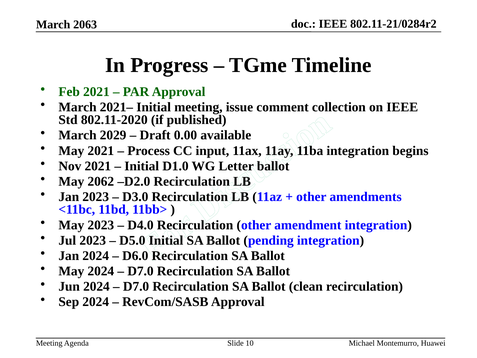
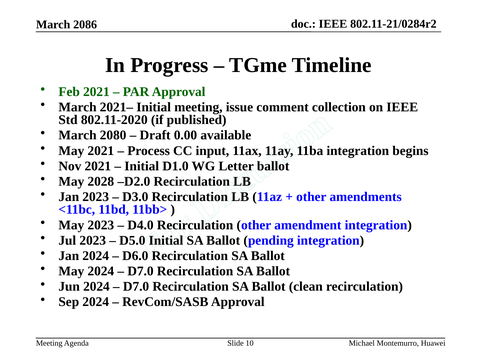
2063: 2063 -> 2086
2029: 2029 -> 2080
2062: 2062 -> 2028
